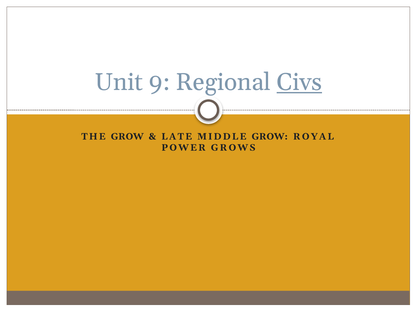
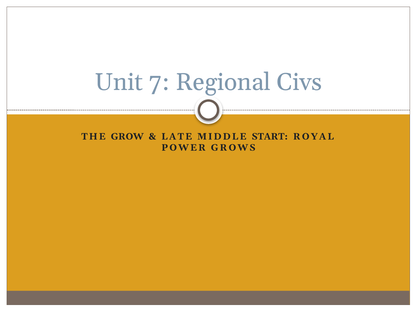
9: 9 -> 7
Civs underline: present -> none
MIDDLE GROW: GROW -> START
